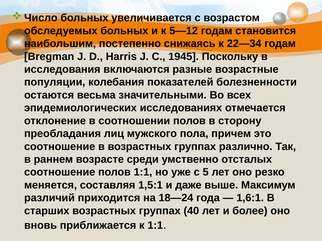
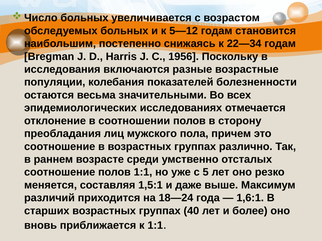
1945: 1945 -> 1956
